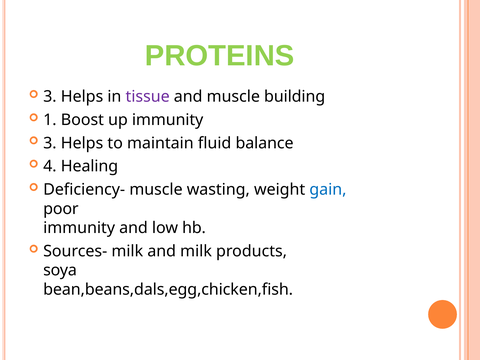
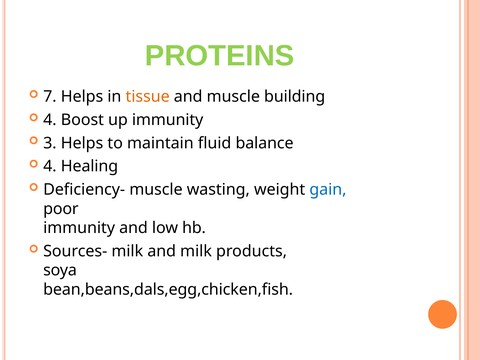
3 at (50, 97): 3 -> 7
tissue colour: purple -> orange
1 at (50, 120): 1 -> 4
